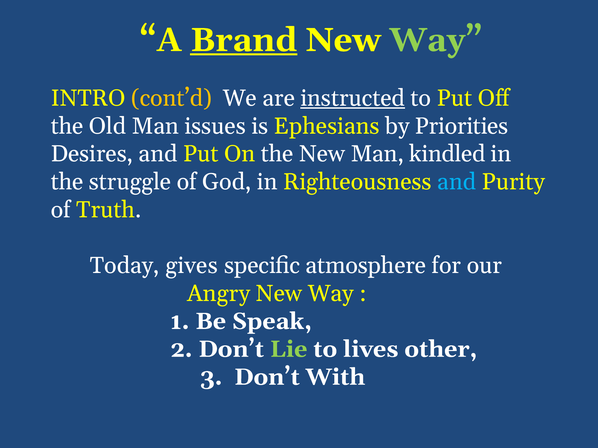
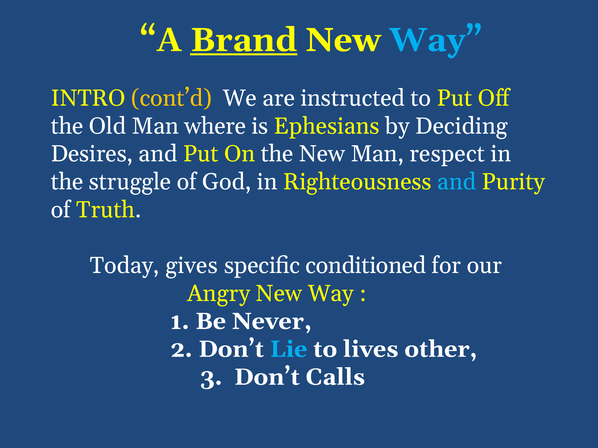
Way at (436, 40) colour: light green -> light blue
instructed underline: present -> none
issues: issues -> where
Priorities: Priorities -> Deciding
kindled: kindled -> respect
atmosphere: atmosphere -> conditioned
Speak: Speak -> Never
Lie colour: light green -> light blue
With: With -> Calls
